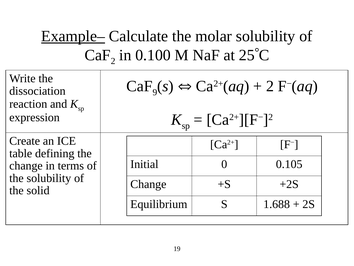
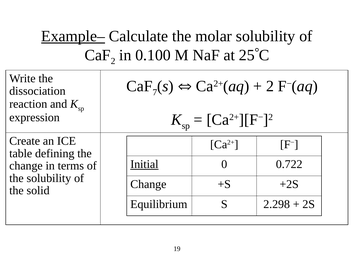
9: 9 -> 7
Initial underline: none -> present
0.105: 0.105 -> 0.722
1.688: 1.688 -> 2.298
